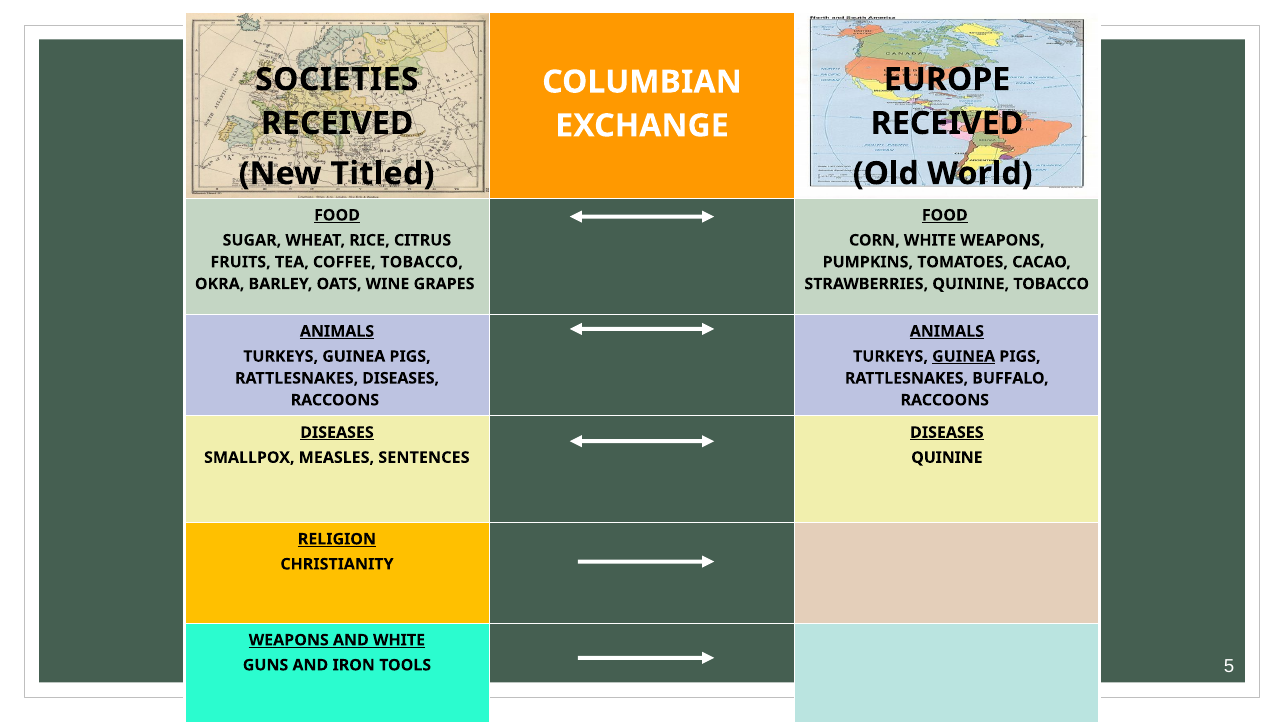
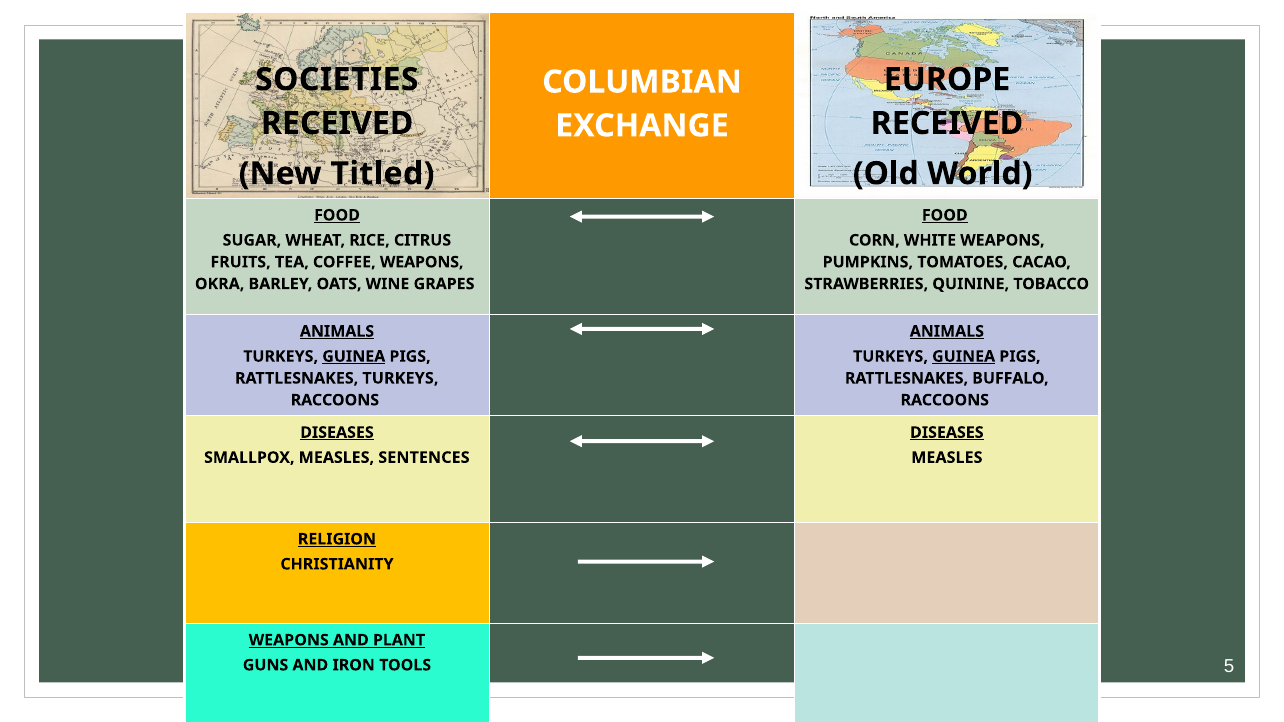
COFFEE TOBACCO: TOBACCO -> WEAPONS
GUINEA at (354, 357) underline: none -> present
RATTLESNAKES DISEASES: DISEASES -> TURKEYS
QUININE at (947, 458): QUININE -> MEASLES
AND WHITE: WHITE -> PLANT
